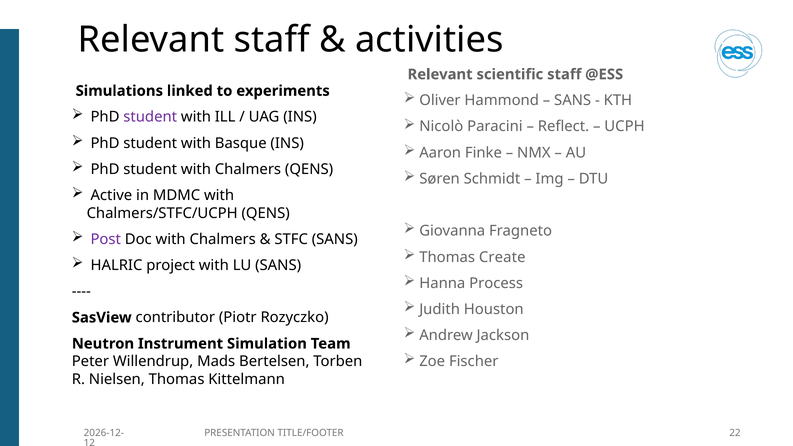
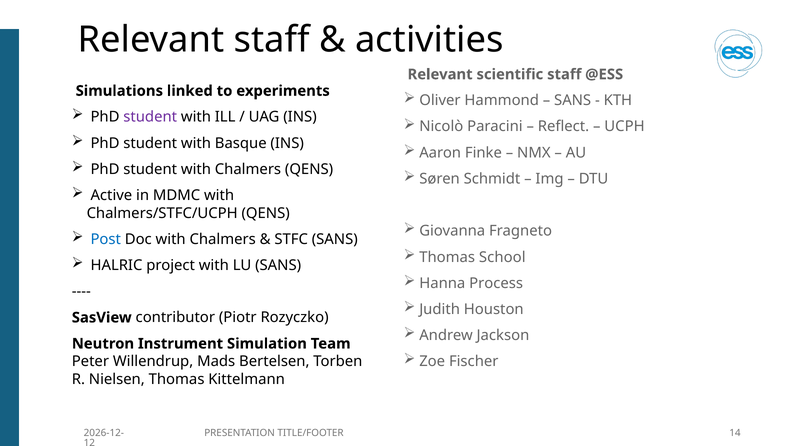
Post colour: purple -> blue
Create: Create -> School
22: 22 -> 14
